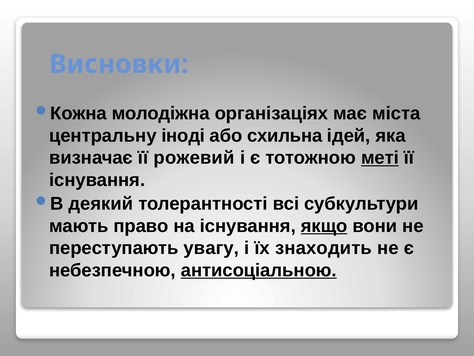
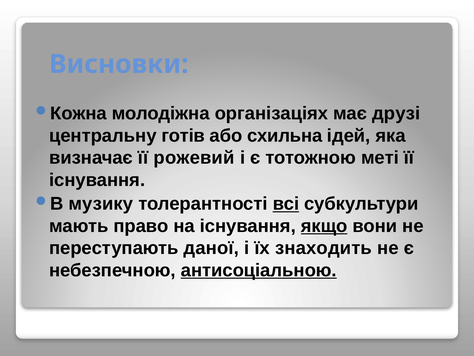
міста: міста -> друзі
іноді: іноді -> готів
меті underline: present -> none
деякий: деякий -> музику
всі underline: none -> present
увагу: увагу -> даної
